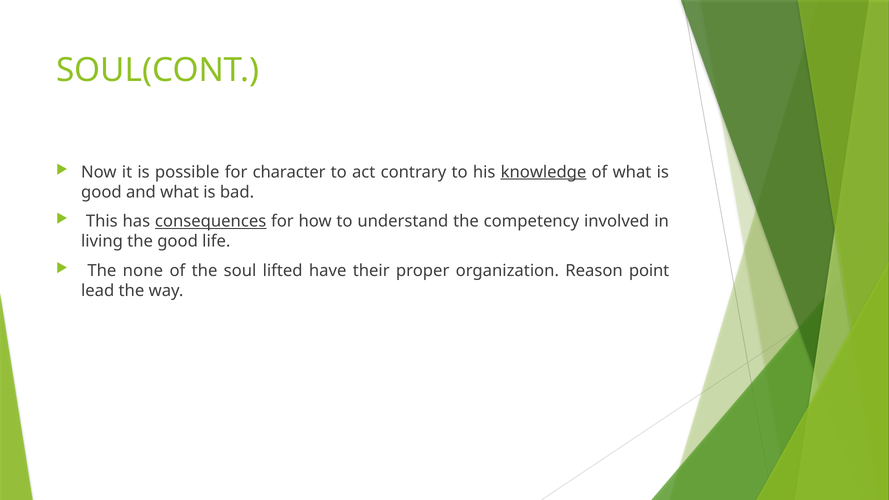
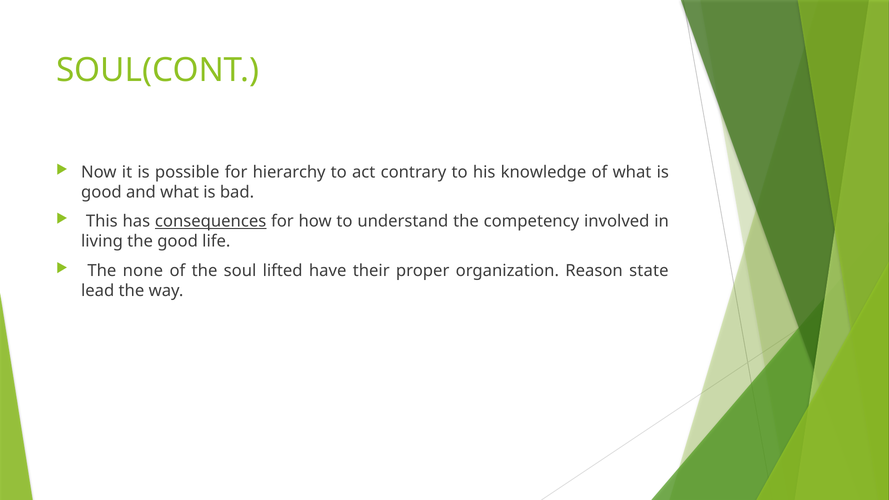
character: character -> hierarchy
knowledge underline: present -> none
point: point -> state
